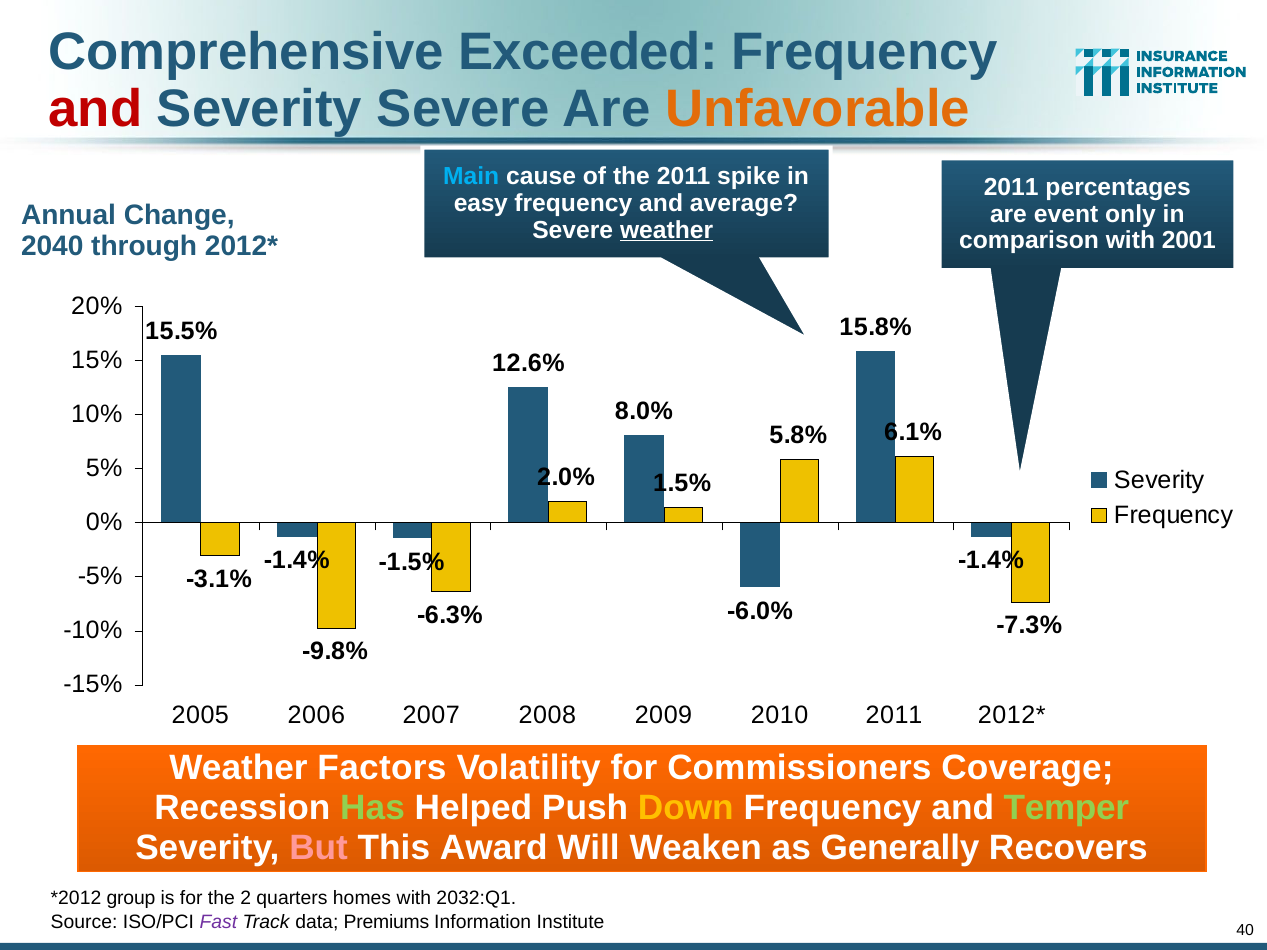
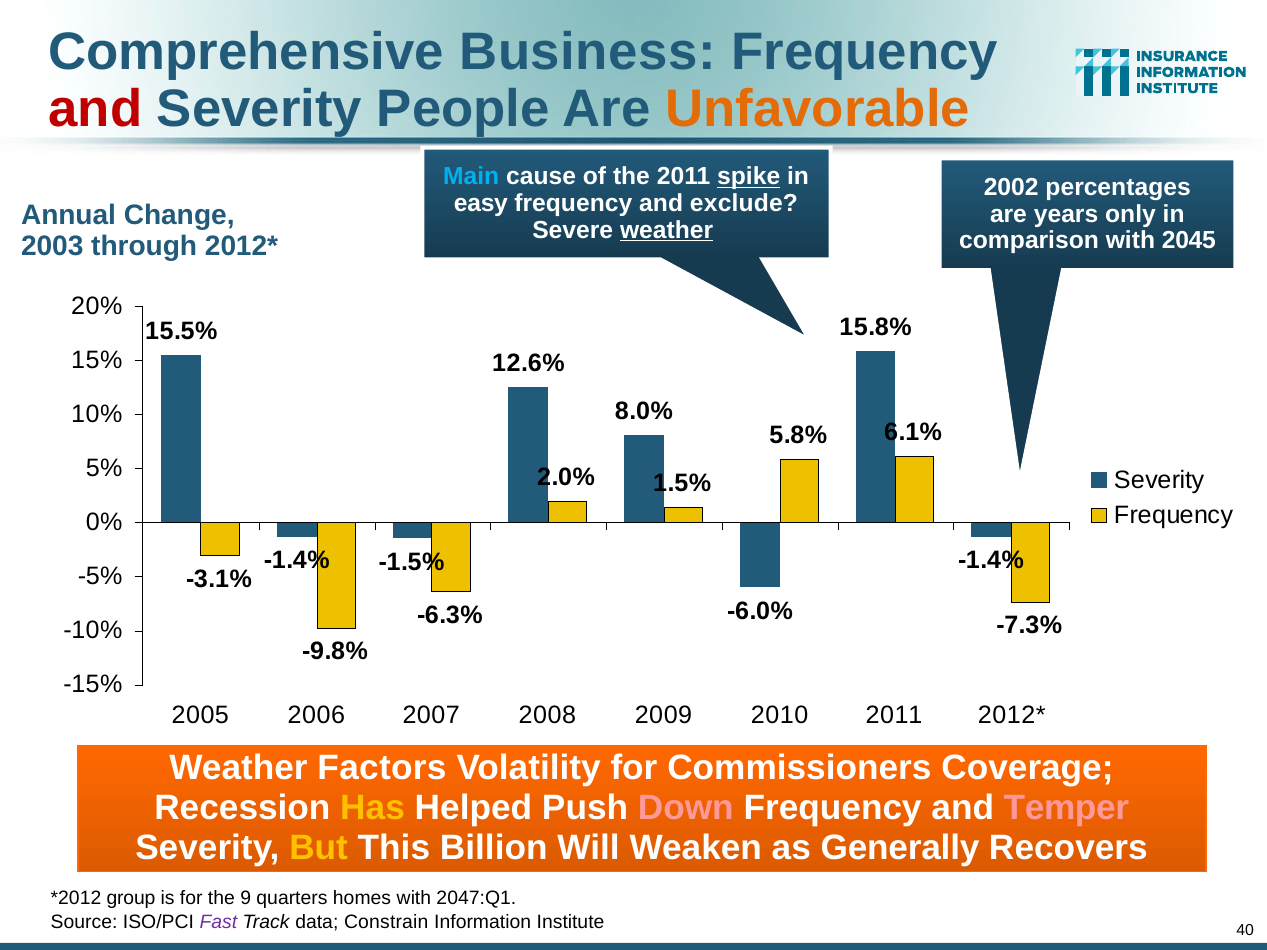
Exceeded: Exceeded -> Business
Severity Severe: Severe -> People
spike underline: none -> present
2011 at (1011, 187): 2011 -> 2002
average: average -> exclude
event: event -> years
2001: 2001 -> 2045
2040: 2040 -> 2003
Has colour: light green -> yellow
Down colour: yellow -> pink
Temper colour: light green -> pink
But colour: pink -> yellow
Award: Award -> Billion
2: 2 -> 9
2032:Q1: 2032:Q1 -> 2047:Q1
Premiums: Premiums -> Constrain
